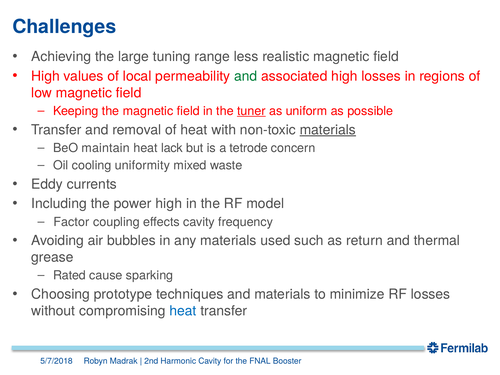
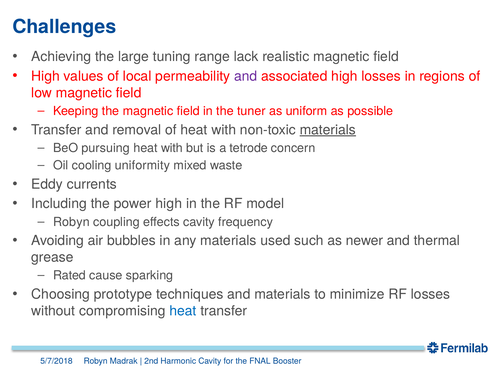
less: less -> lack
and at (246, 76) colour: green -> purple
tuner underline: present -> none
maintain: maintain -> pursuing
lack at (172, 148): lack -> with
Factor at (71, 222): Factor -> Robyn
return: return -> newer
